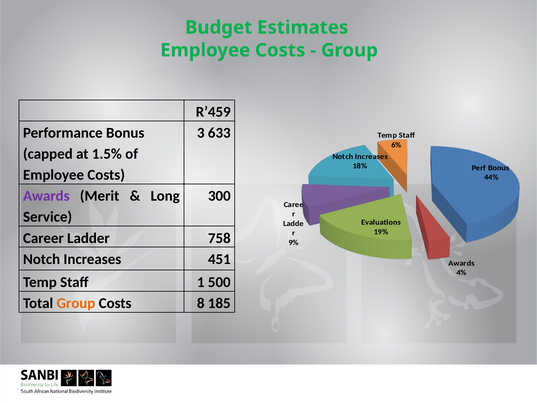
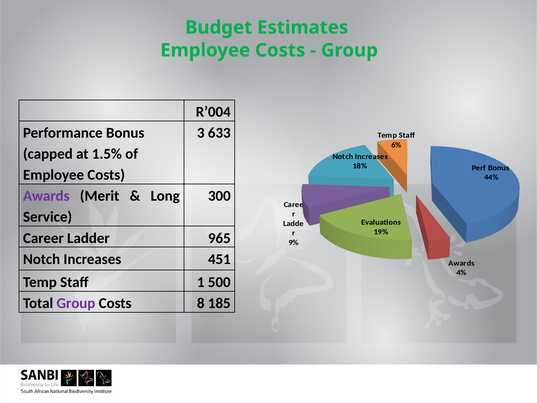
R’459: R’459 -> R’004
758: 758 -> 965
Group at (76, 303) colour: orange -> purple
